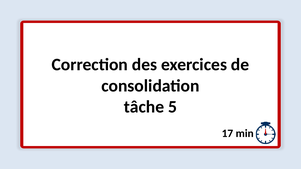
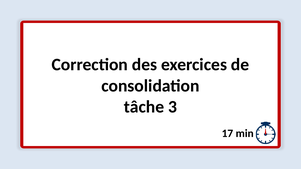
5: 5 -> 3
